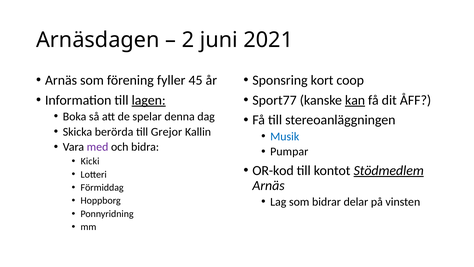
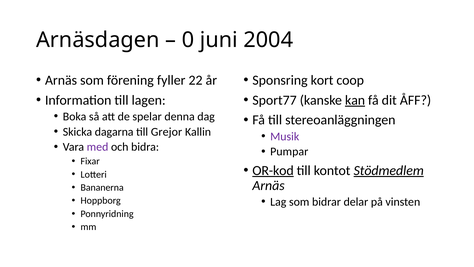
2: 2 -> 0
2021: 2021 -> 2004
45: 45 -> 22
lagen underline: present -> none
berörda: berörda -> dagarna
Musik colour: blue -> purple
Kicki: Kicki -> Fixar
OR-kod underline: none -> present
Förmiddag: Förmiddag -> Bananerna
